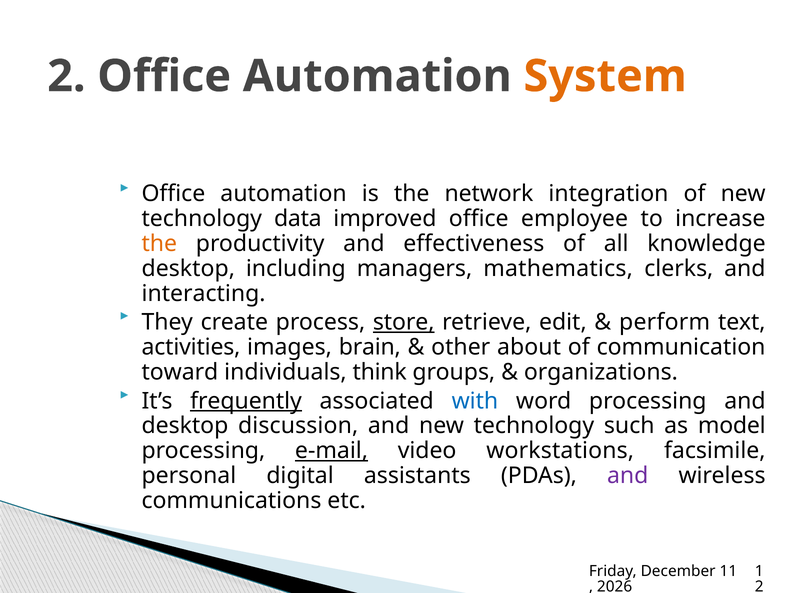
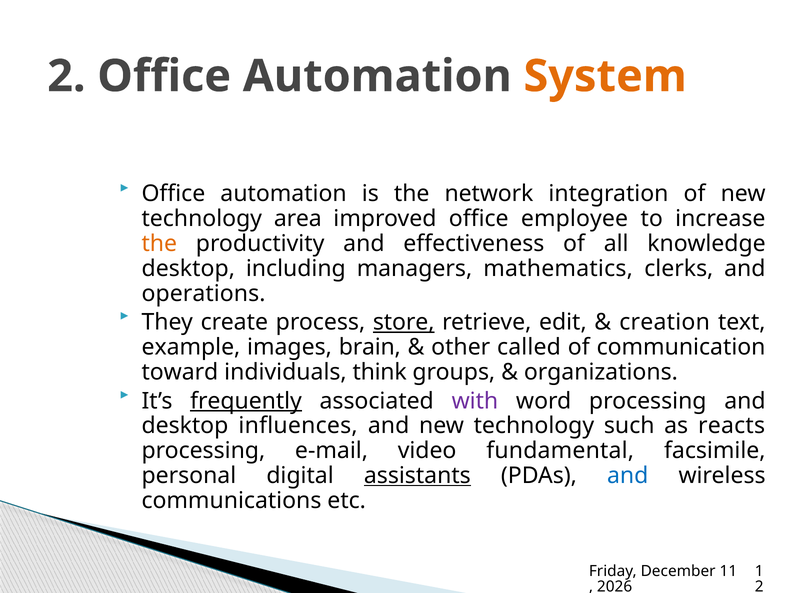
data: data -> area
interacting: interacting -> operations
perform: perform -> creation
activities: activities -> example
about: about -> called
with colour: blue -> purple
discussion: discussion -> influences
model: model -> reacts
e-mail underline: present -> none
workstations: workstations -> fundamental
assistants underline: none -> present
and at (628, 475) colour: purple -> blue
